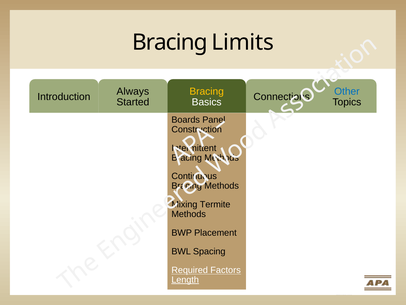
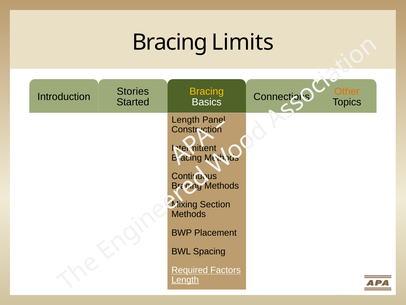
Always: Always -> Stories
Other colour: blue -> orange
Boards at (186, 120): Boards -> Length
Termite: Termite -> Section
